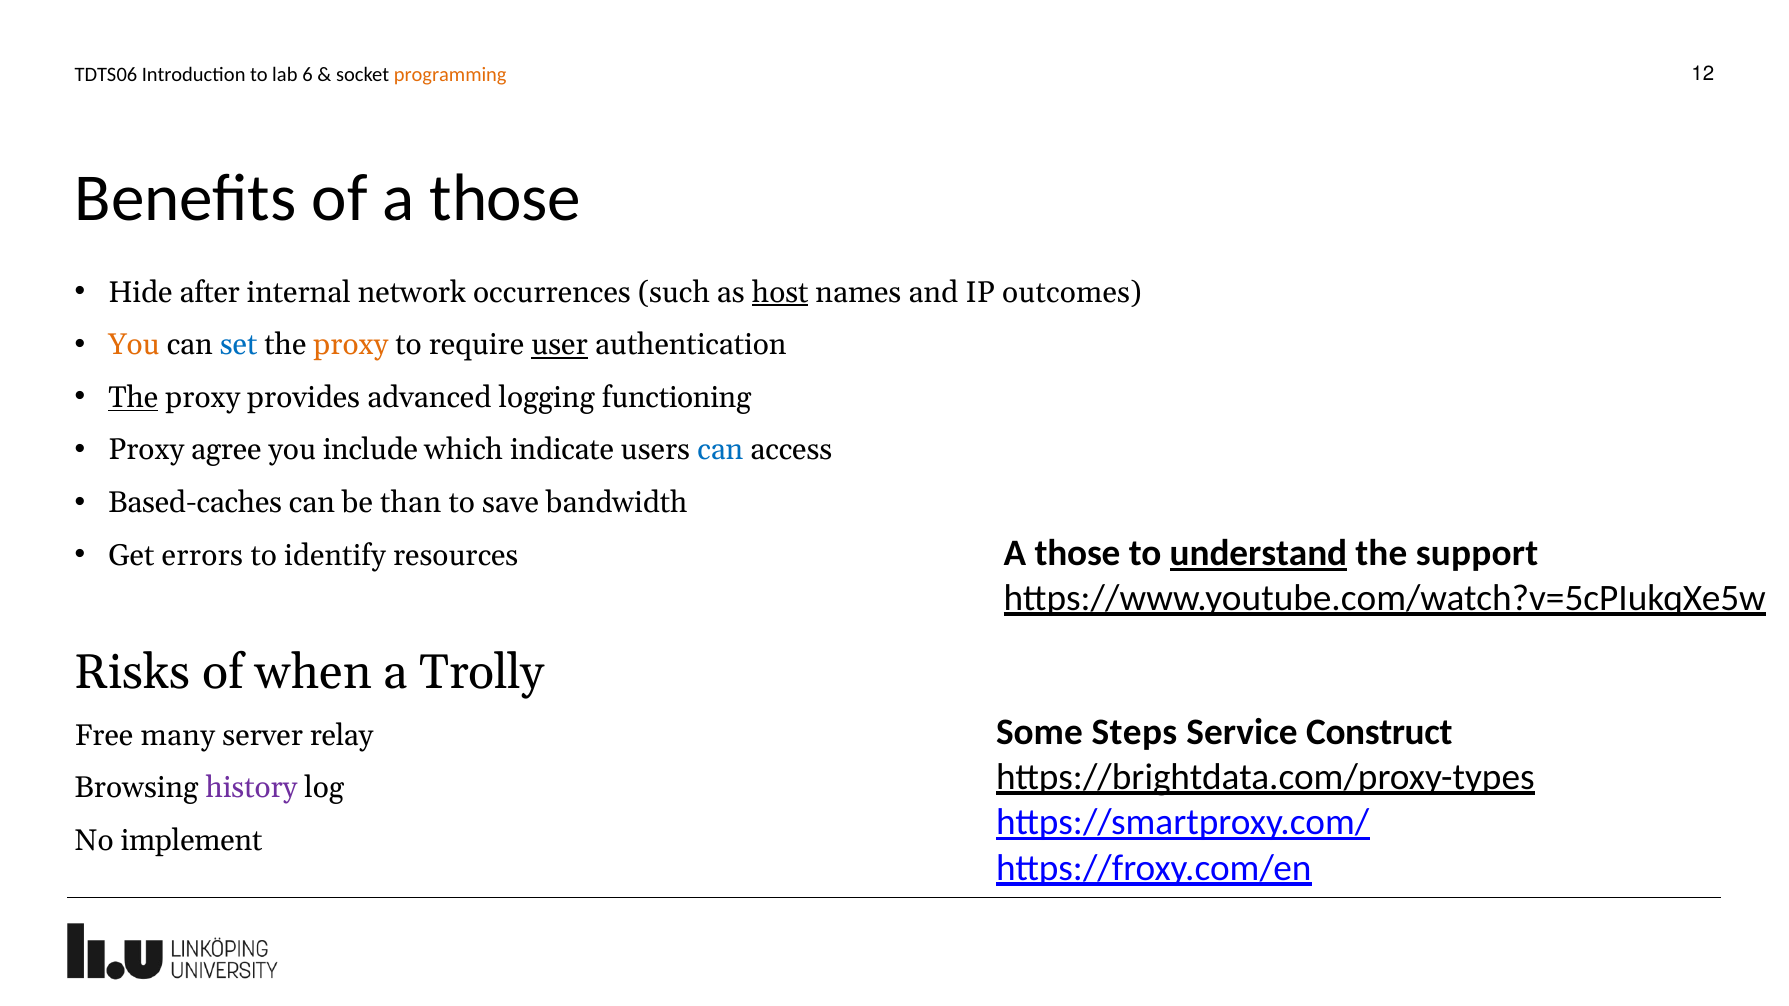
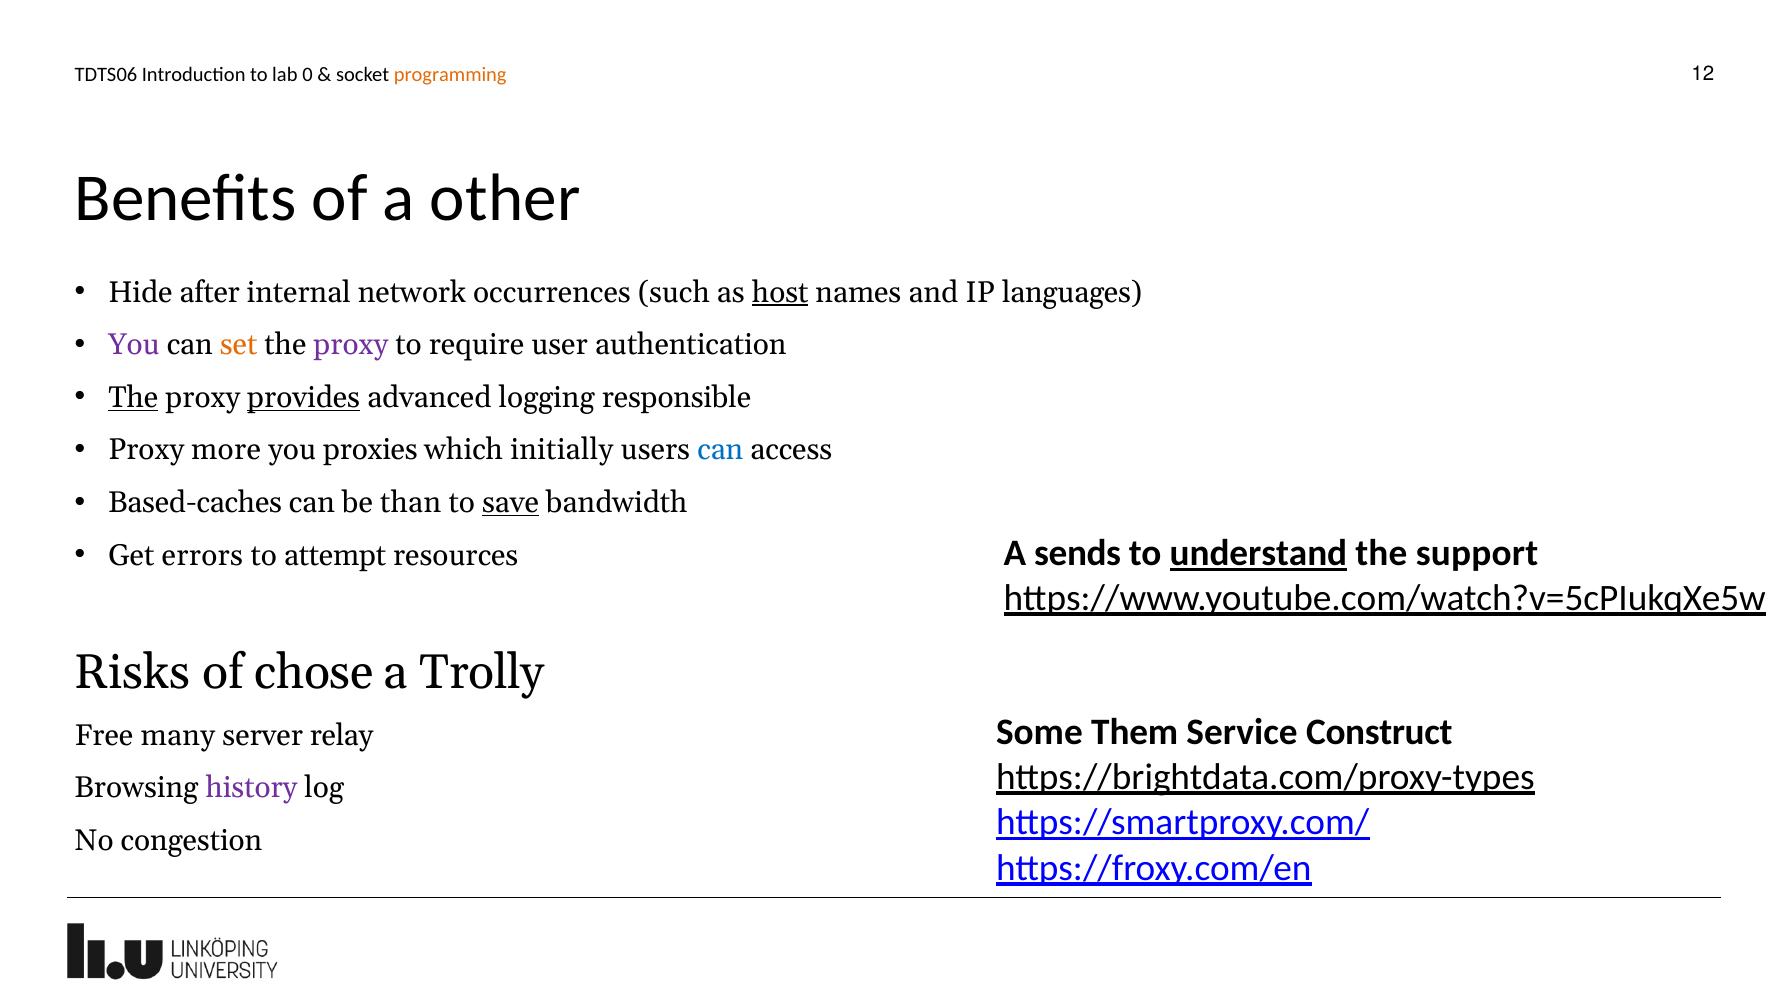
6: 6 -> 0
of a those: those -> other
outcomes: outcomes -> languages
You at (134, 345) colour: orange -> purple
set colour: blue -> orange
proxy at (351, 345) colour: orange -> purple
user underline: present -> none
provides underline: none -> present
functioning: functioning -> responsible
agree: agree -> more
include: include -> proxies
indicate: indicate -> initially
save underline: none -> present
those at (1078, 554): those -> sends
identify: identify -> attempt
when: when -> chose
Steps: Steps -> Them
implement: implement -> congestion
